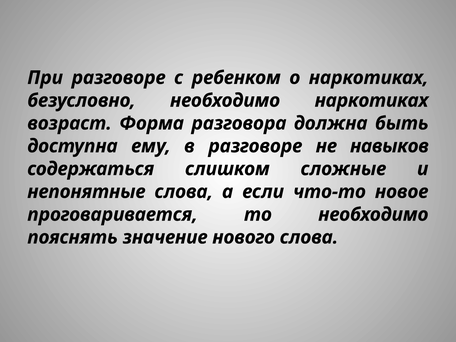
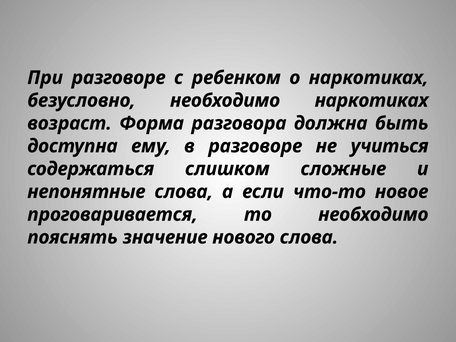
навыков: навыков -> учиться
